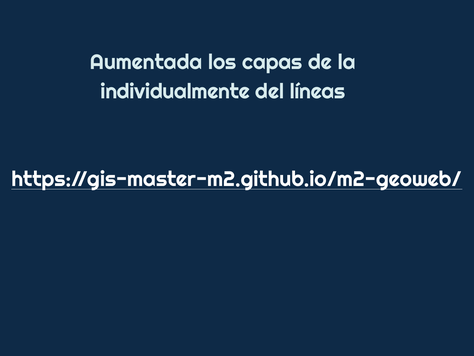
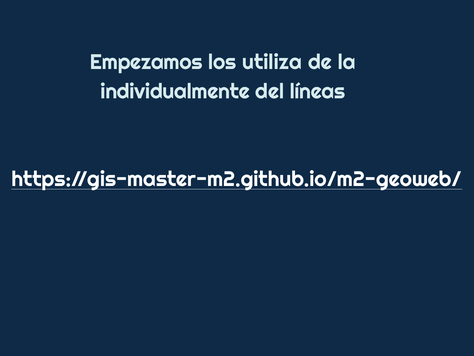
Aumentada: Aumentada -> Empezamos
capas: capas -> utiliza
